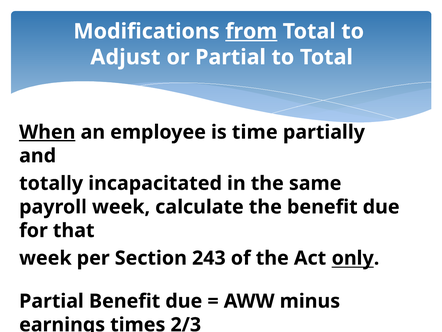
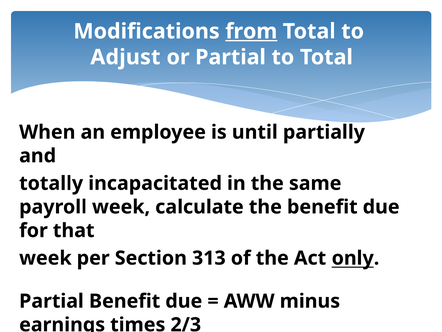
When underline: present -> none
time: time -> until
243: 243 -> 313
